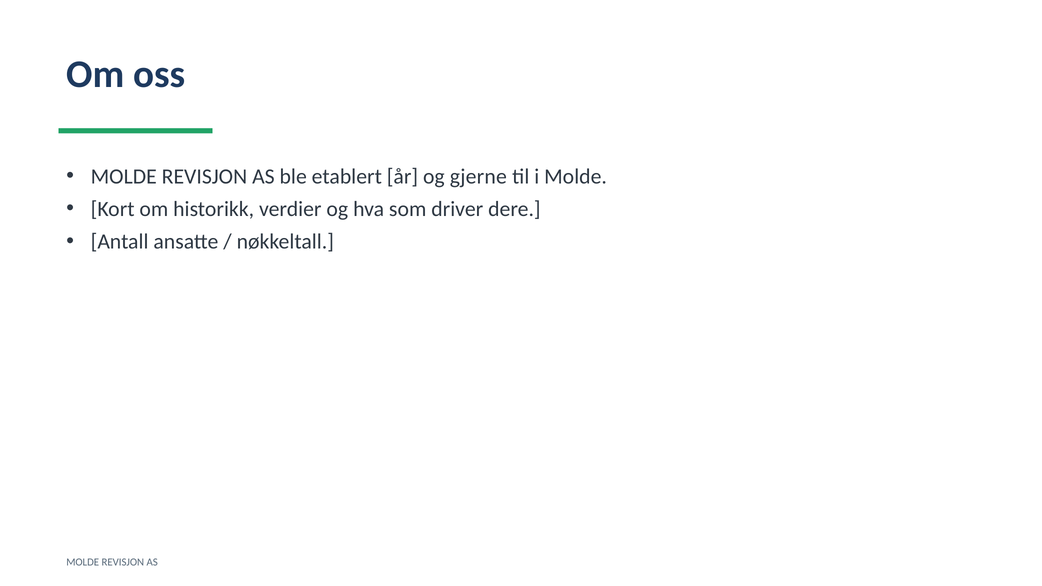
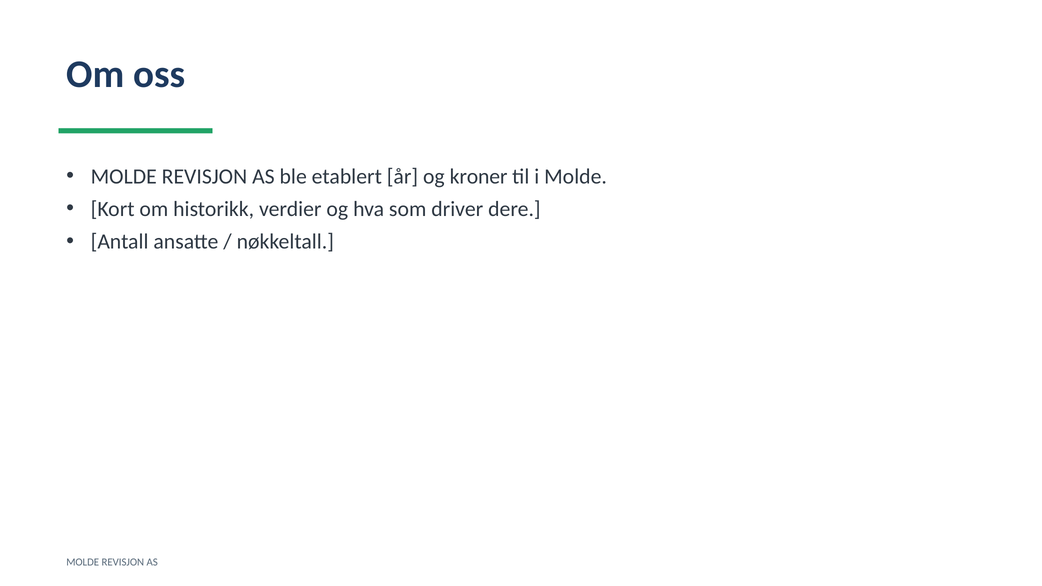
gjerne: gjerne -> kroner
